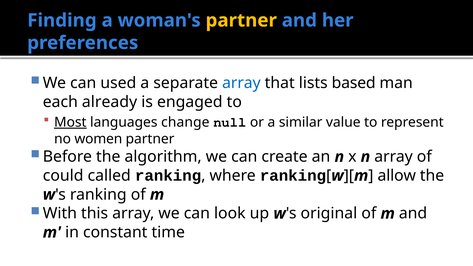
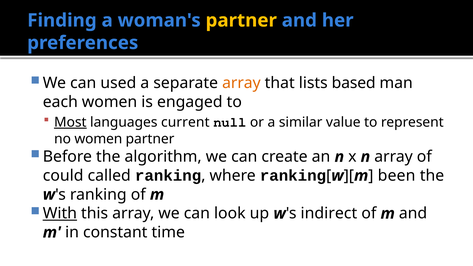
array at (241, 83) colour: blue -> orange
each already: already -> women
change: change -> current
allow: allow -> been
With underline: none -> present
original: original -> indirect
